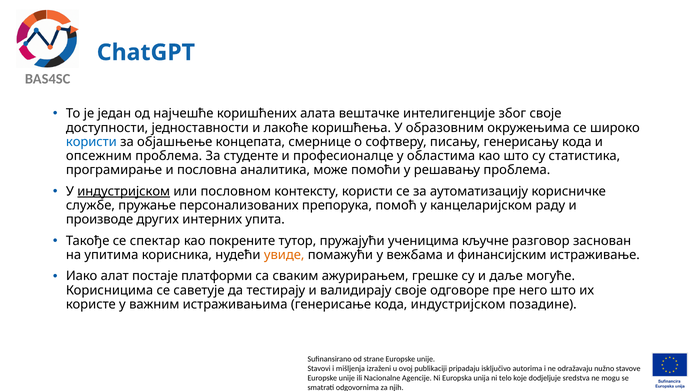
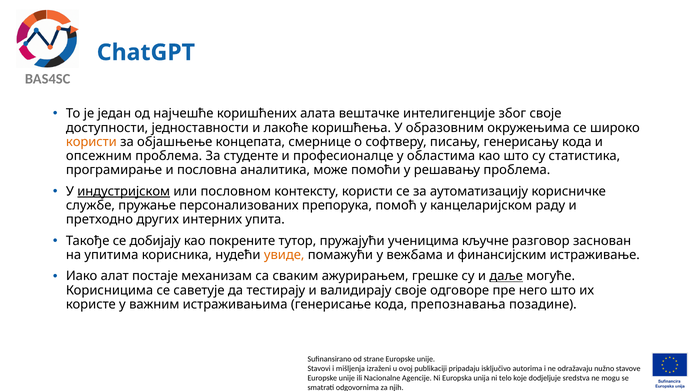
користи at (91, 142) colour: blue -> orange
производе: производе -> претходно
спектар: спектар -> добијају
платформи: платформи -> механизам
даље underline: none -> present
кода индустријском: индустријском -> препознавања
